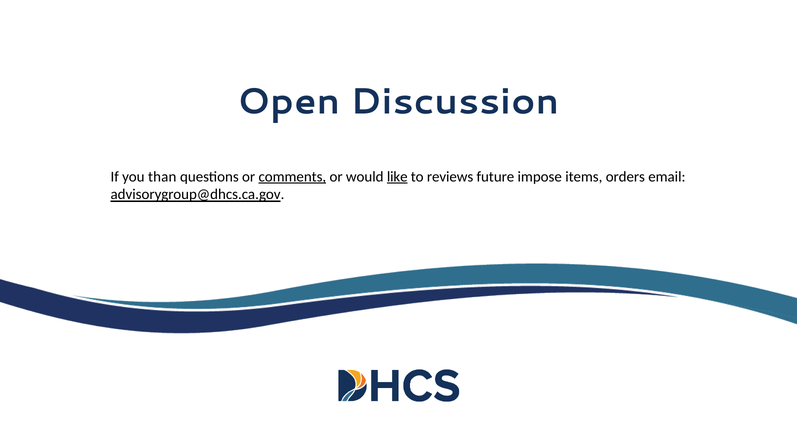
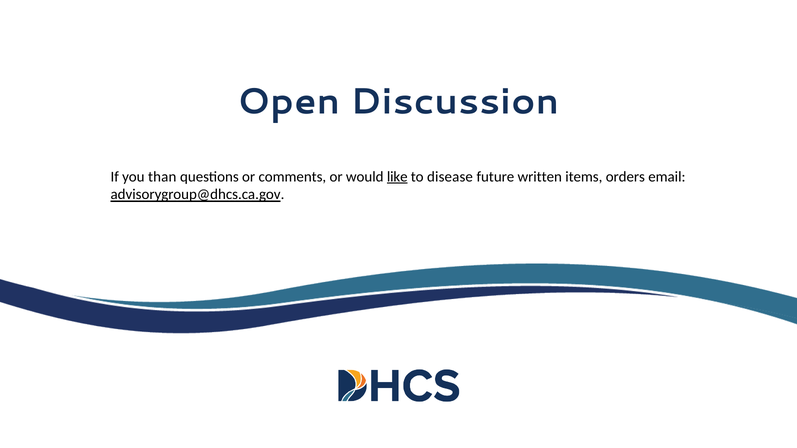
comments underline: present -> none
reviews: reviews -> disease
impose: impose -> written
